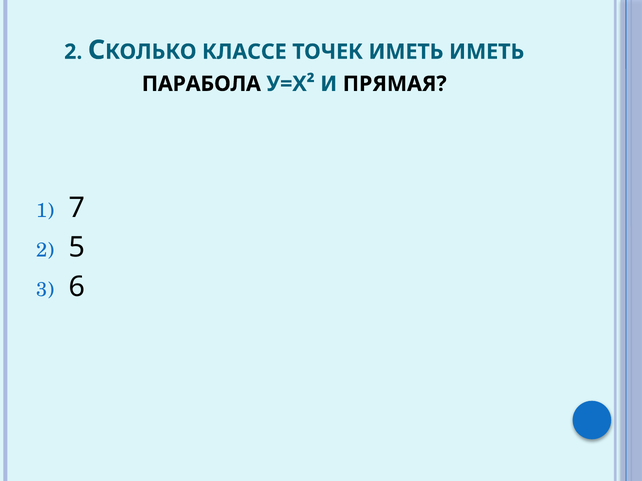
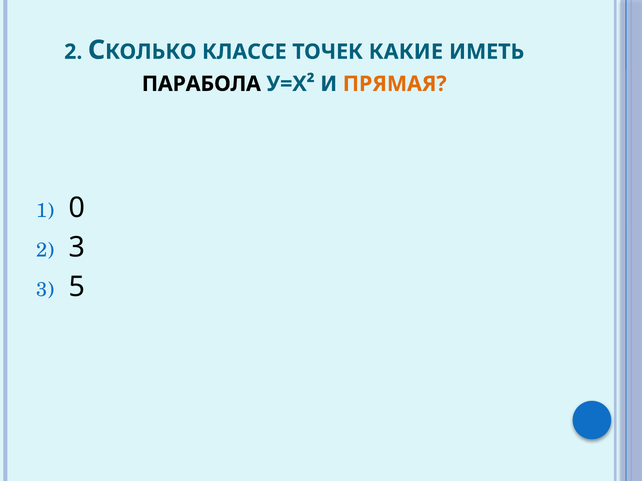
ТОЧЕК ИМЕТЬ: ИМЕТЬ -> КАКИЕ
ПРЯМАЯ colour: black -> orange
7: 7 -> 0
2 5: 5 -> 3
6: 6 -> 5
